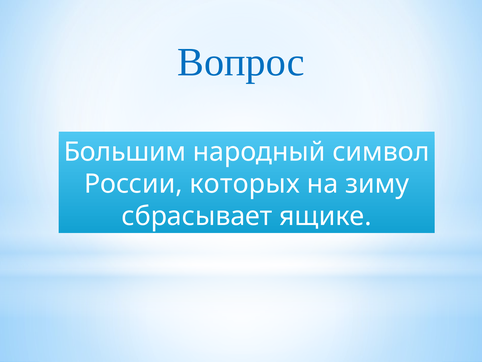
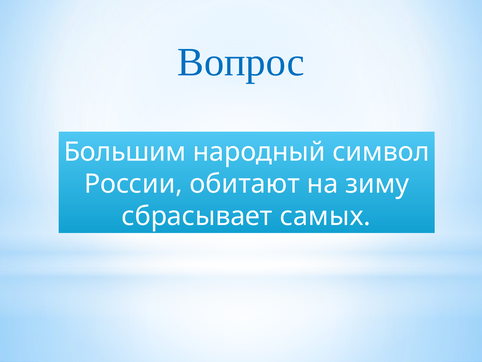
которых: которых -> обитают
ящике: ящике -> самых
